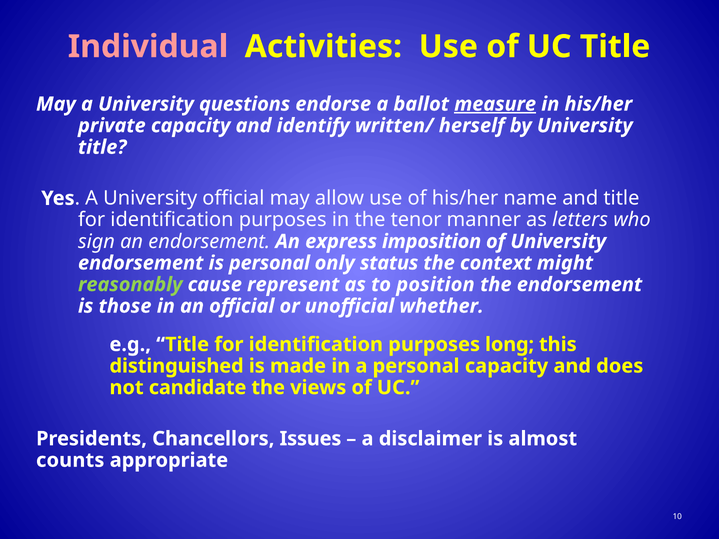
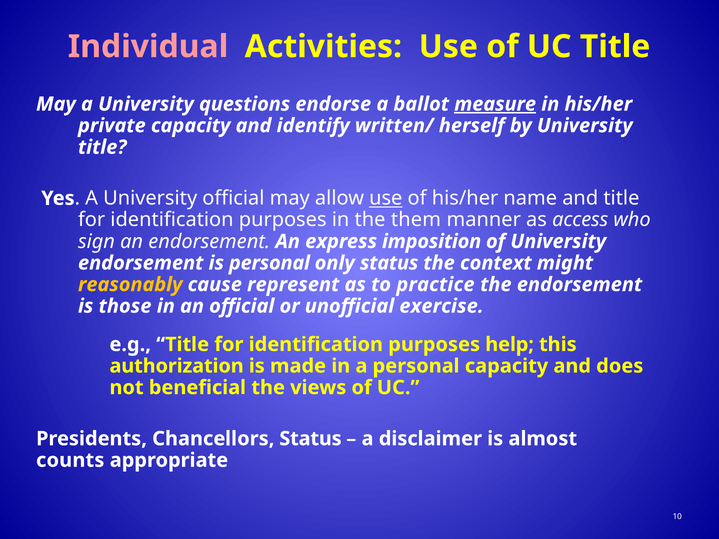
use at (386, 198) underline: none -> present
tenor: tenor -> them
letters: letters -> access
reasonably colour: light green -> yellow
position: position -> practice
whether: whether -> exercise
long: long -> help
distinguished: distinguished -> authorization
candidate: candidate -> beneficial
Chancellors Issues: Issues -> Status
